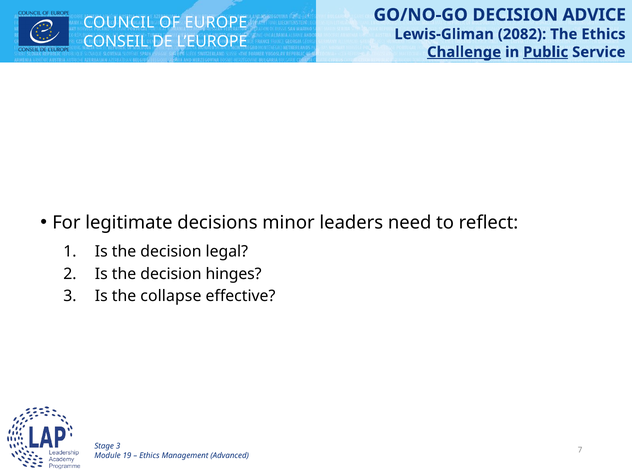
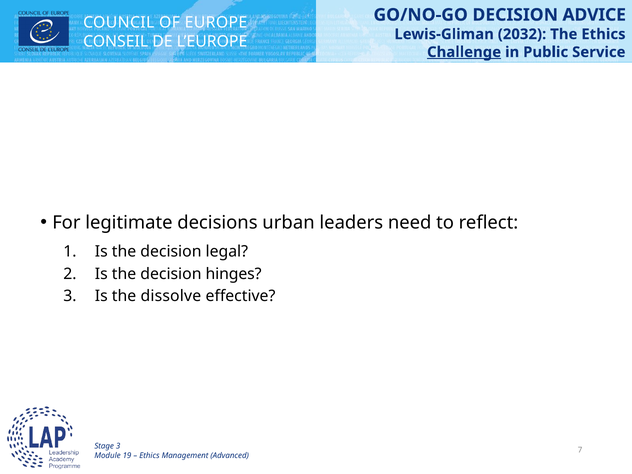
2082: 2082 -> 2032
Public underline: present -> none
minor: minor -> urban
collapse: collapse -> dissolve
